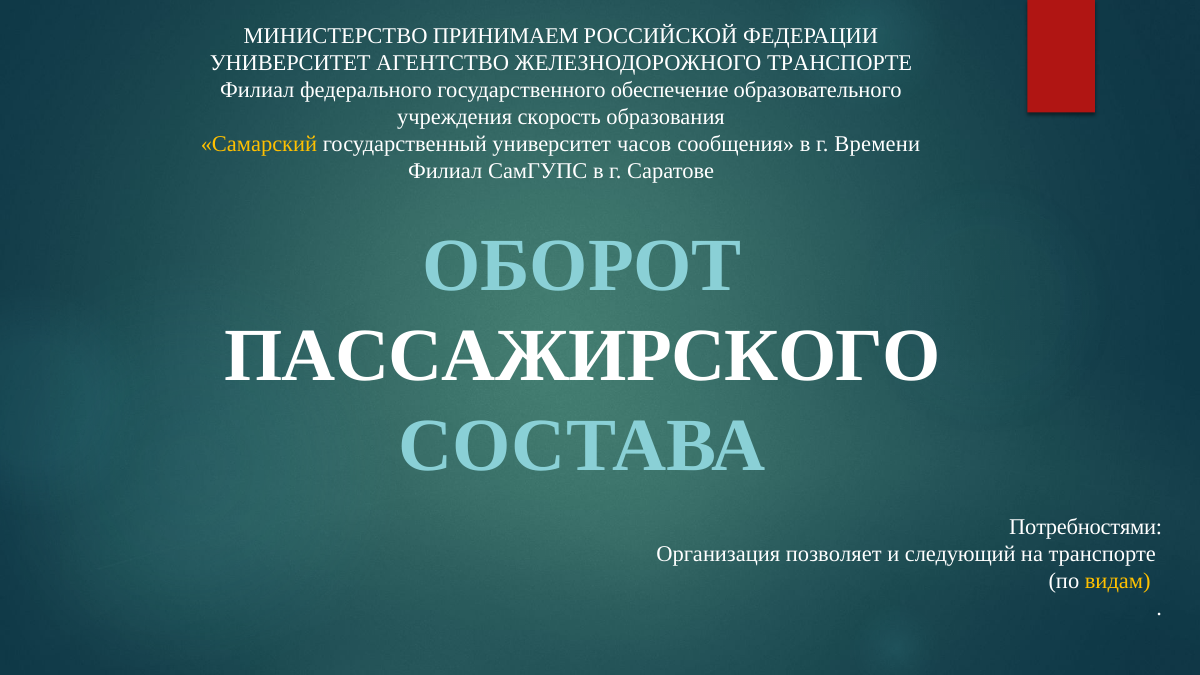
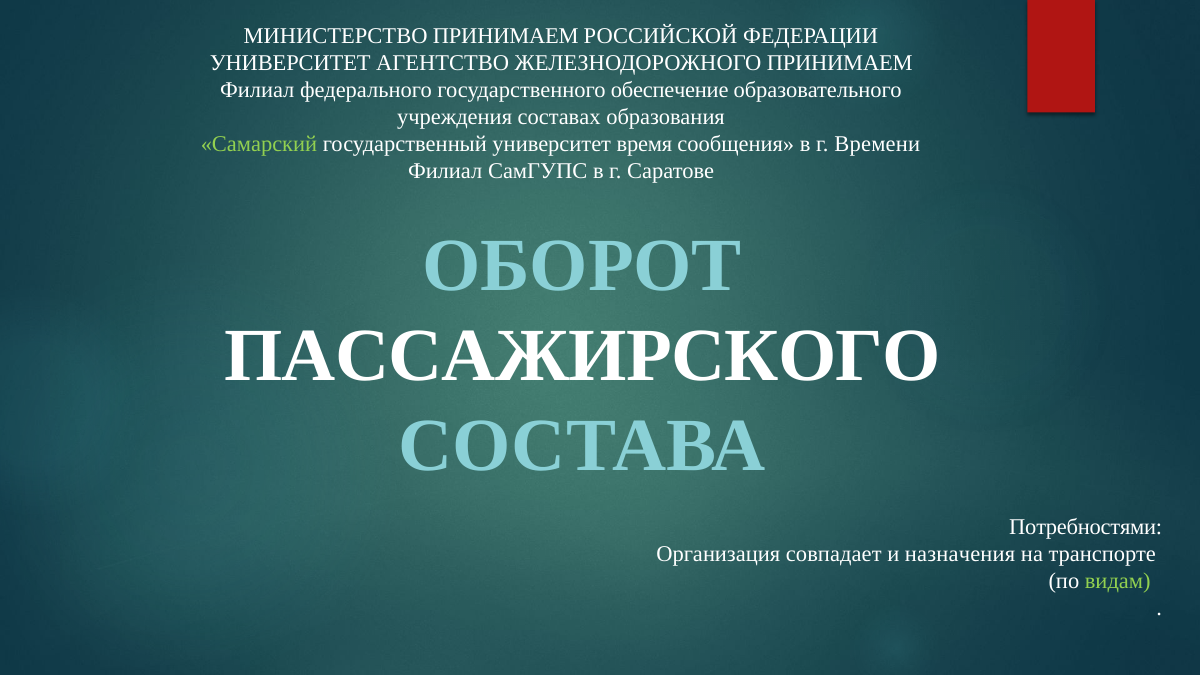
ЖЕЛЕЗНОДОРОЖНОГО ТРАНСПОРТЕ: ТРАНСПОРТЕ -> ПРИНИМАЕМ
скорость: скорость -> составах
Самарский colour: yellow -> light green
часов: часов -> время
позволяет: позволяет -> совпадает
следующий: следующий -> назначения
видам colour: yellow -> light green
